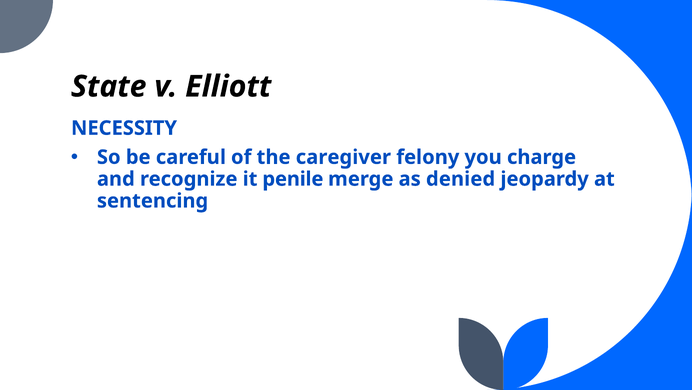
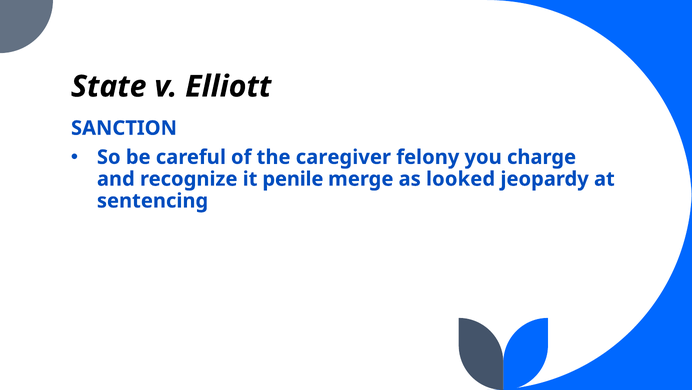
NECESSITY: NECESSITY -> SANCTION
denied: denied -> looked
